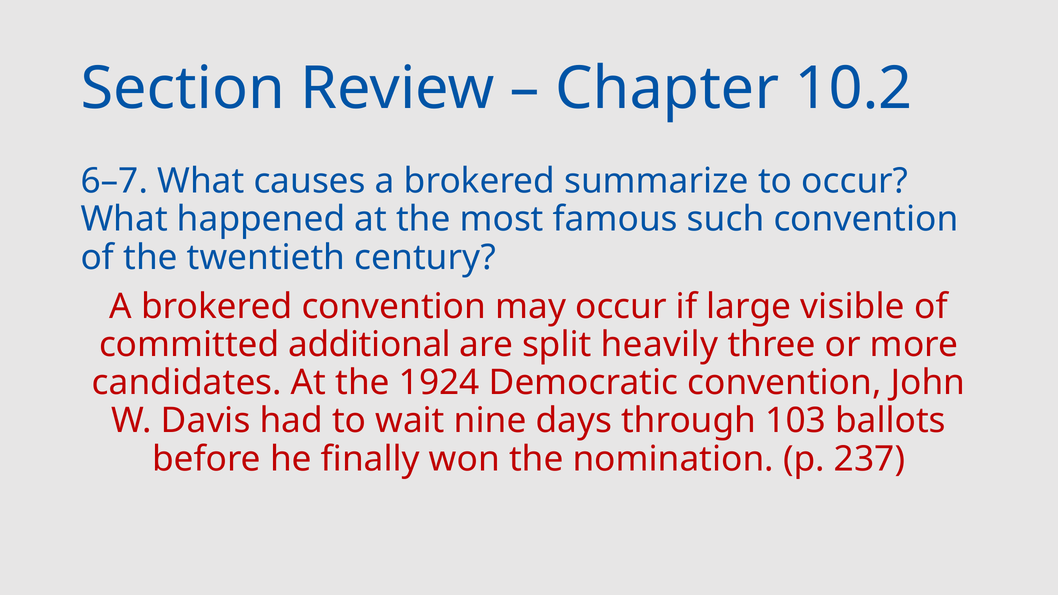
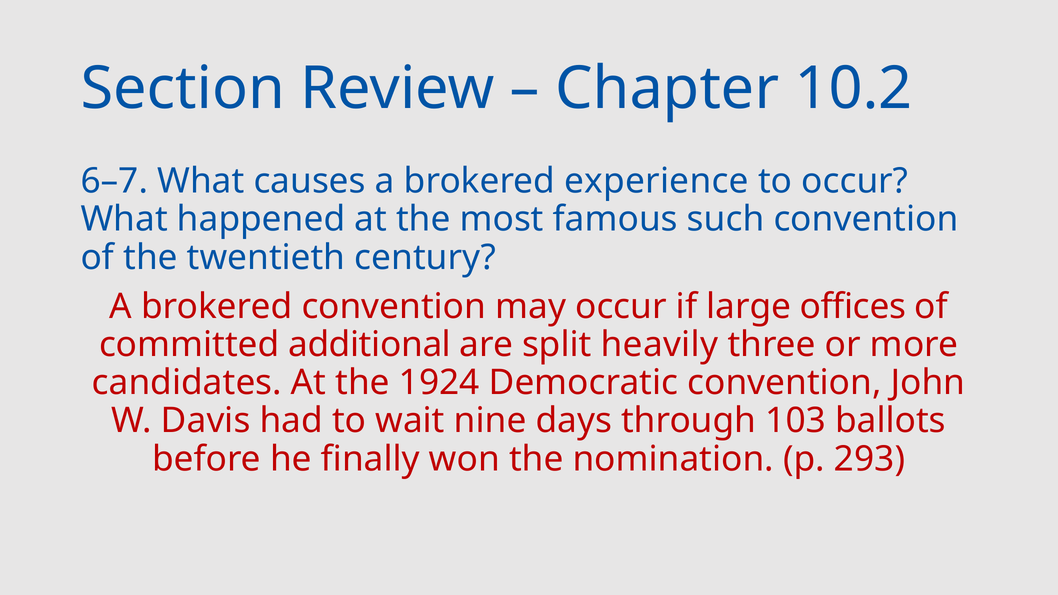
summarize: summarize -> experience
visible: visible -> offices
237: 237 -> 293
